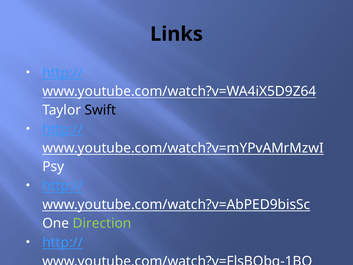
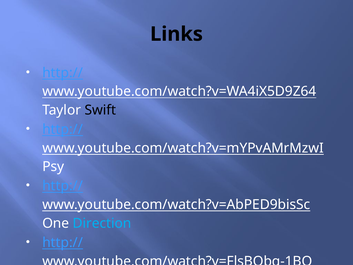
Direction colour: light green -> light blue
